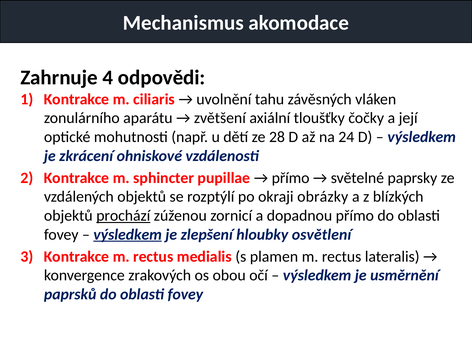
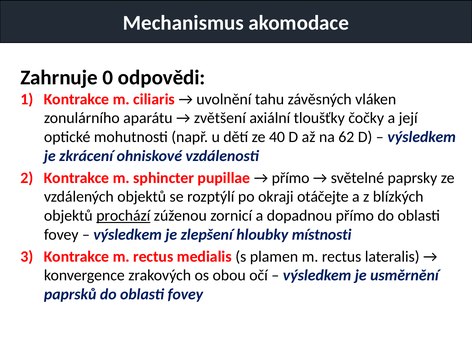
4: 4 -> 0
28: 28 -> 40
24: 24 -> 62
obrázky: obrázky -> otáčejte
výsledkem at (128, 235) underline: present -> none
osvětlení: osvětlení -> místnosti
